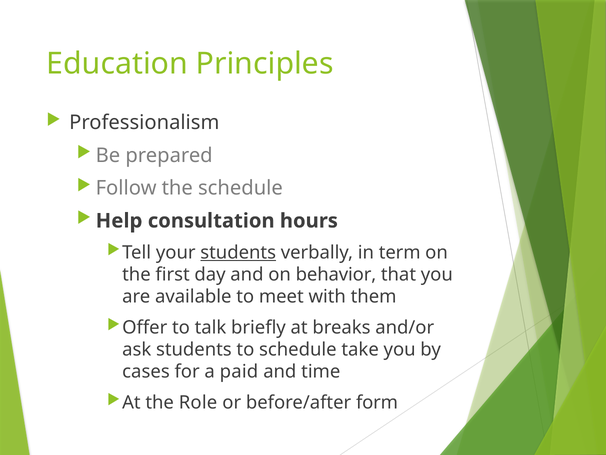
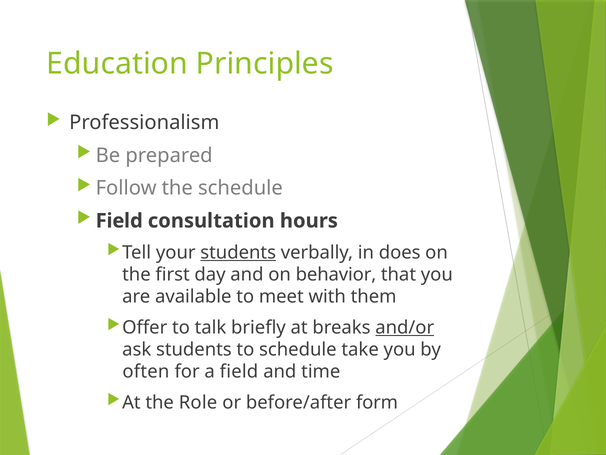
Help at (119, 221): Help -> Field
term: term -> does
and/or underline: none -> present
cases: cases -> often
a paid: paid -> field
